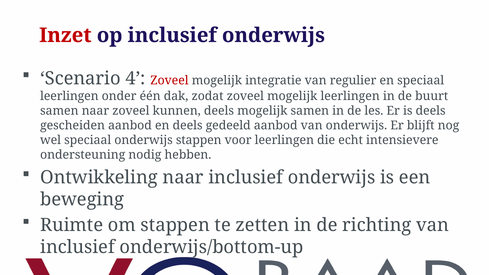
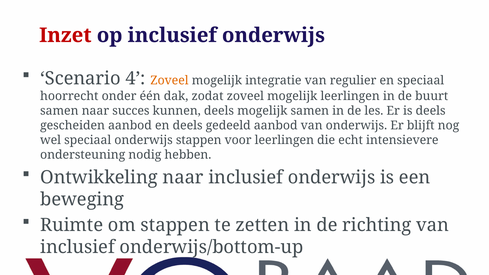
Zoveel at (169, 80) colour: red -> orange
leerlingen at (69, 96): leerlingen -> hoorrecht
naar zoveel: zoveel -> succes
